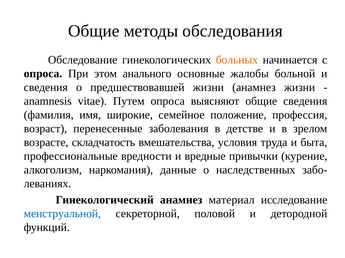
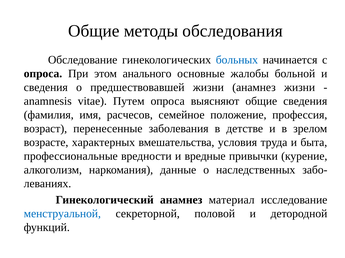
больных colour: orange -> blue
широкие: широкие -> расчесов
складчатость: складчатость -> характерных
